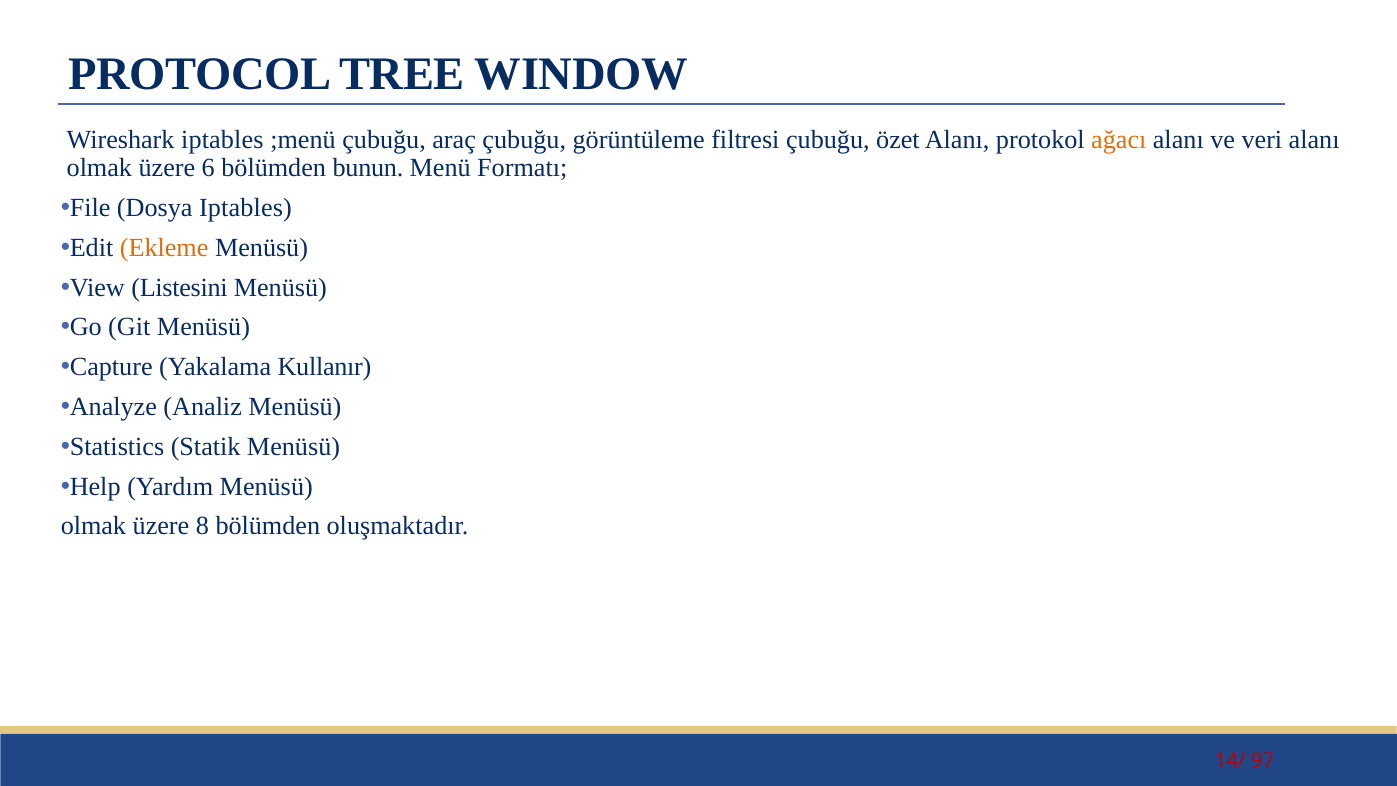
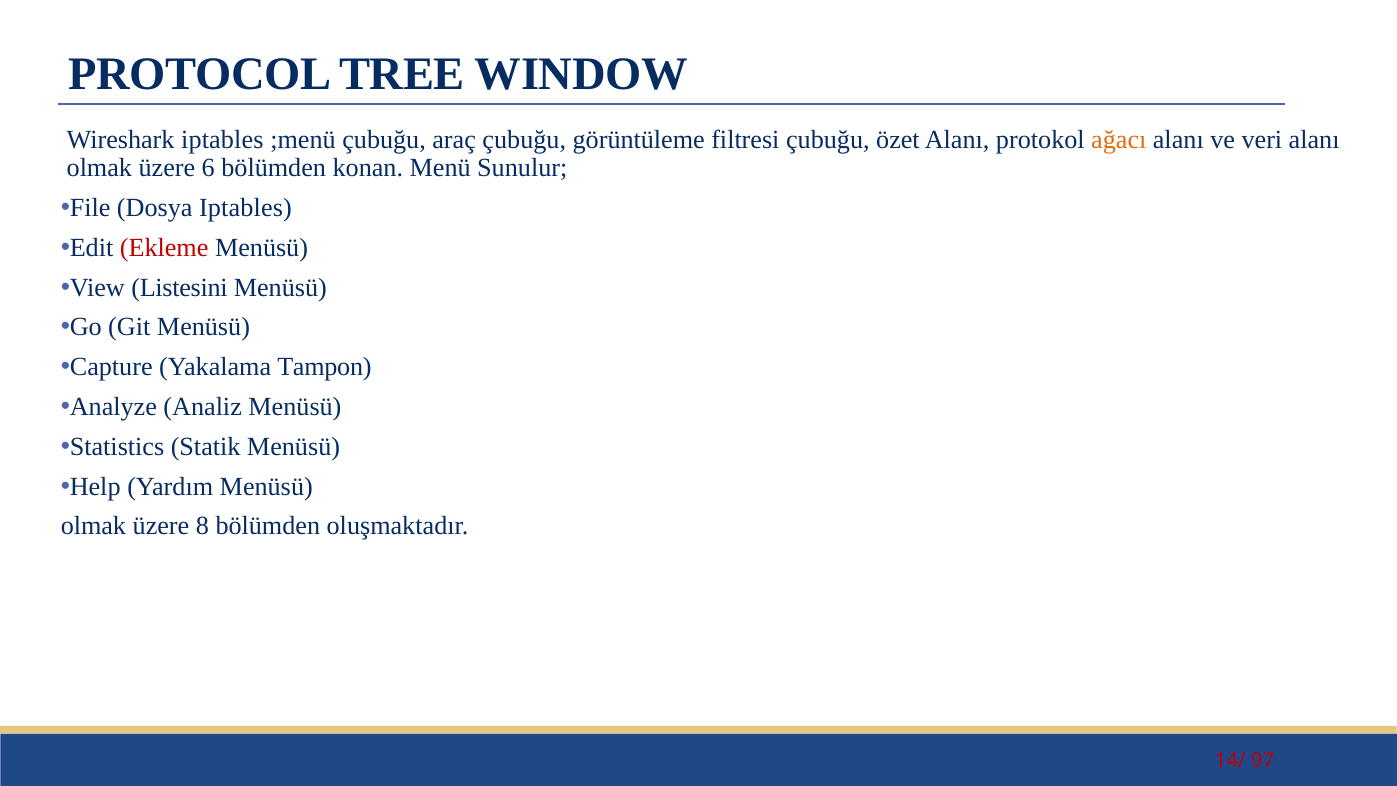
bunun: bunun -> konan
Formatı: Formatı -> Sunulur
Ekleme colour: orange -> red
Kullanır: Kullanır -> Tampon
